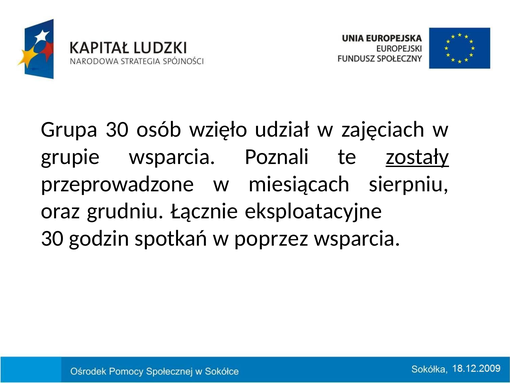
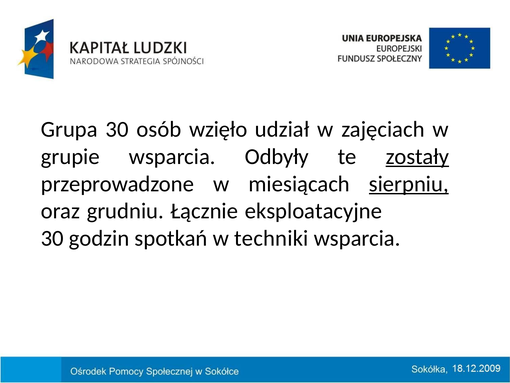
Poznali: Poznali -> Odbyły
sierpniu underline: none -> present
poprzez: poprzez -> techniki
